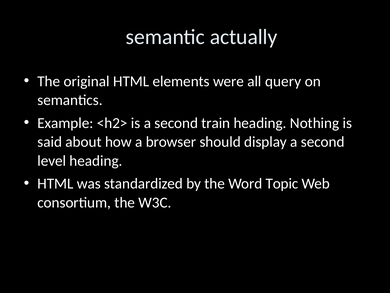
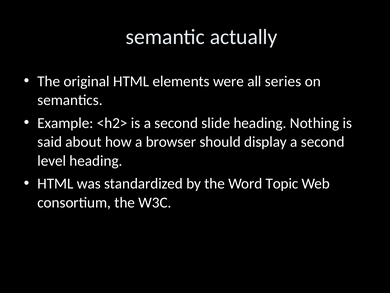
query: query -> series
train: train -> slide
